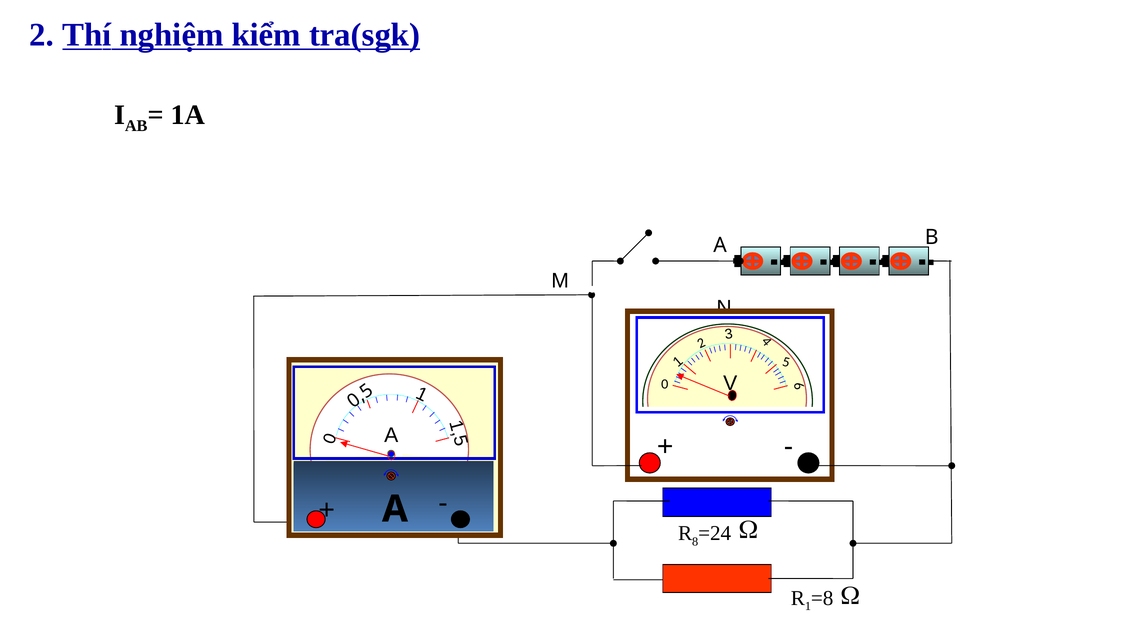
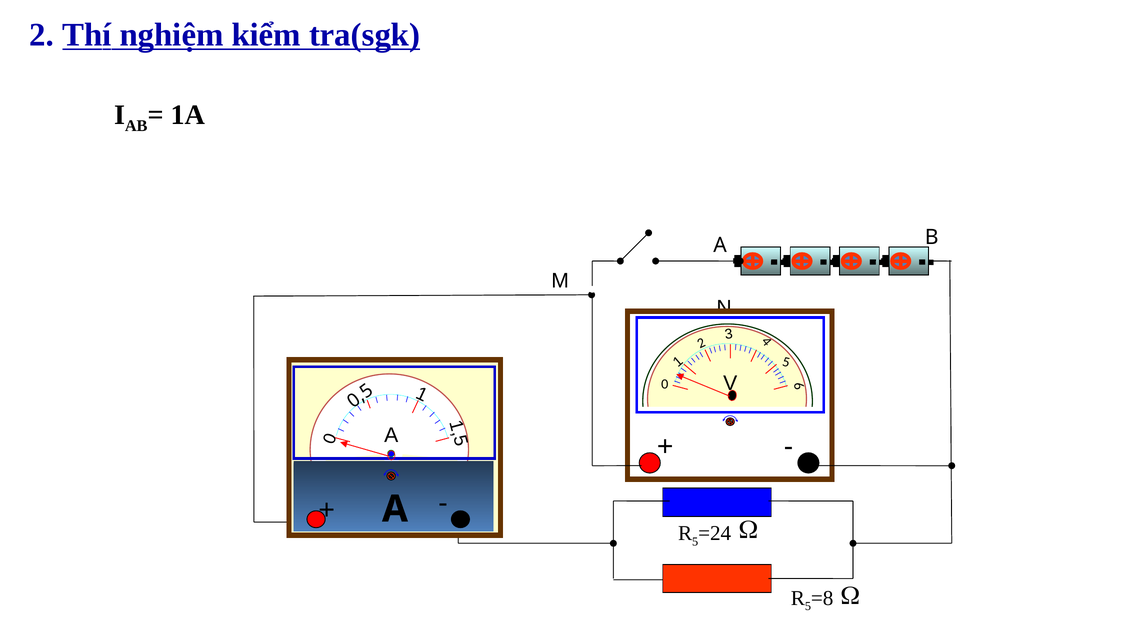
8 at (695, 541): 8 -> 5
1 at (808, 606): 1 -> 5
